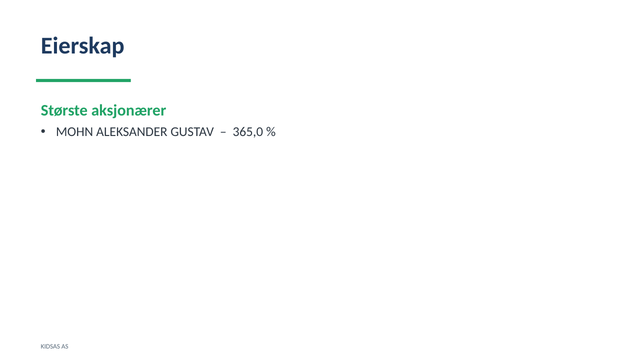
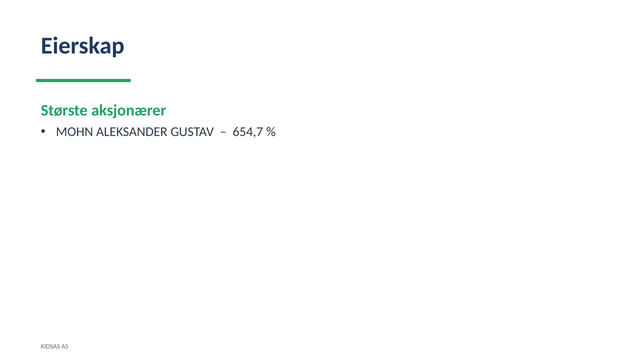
365,0: 365,0 -> 654,7
